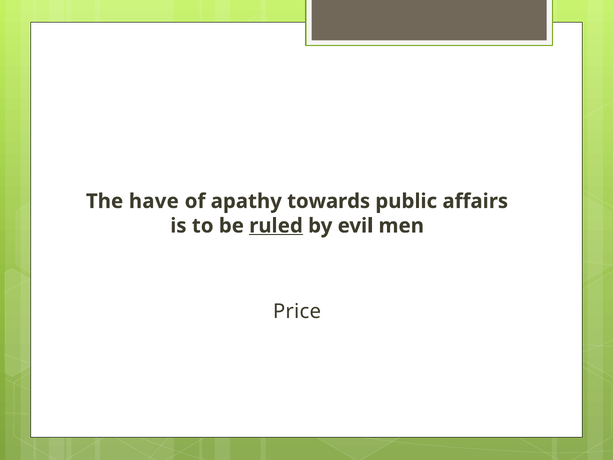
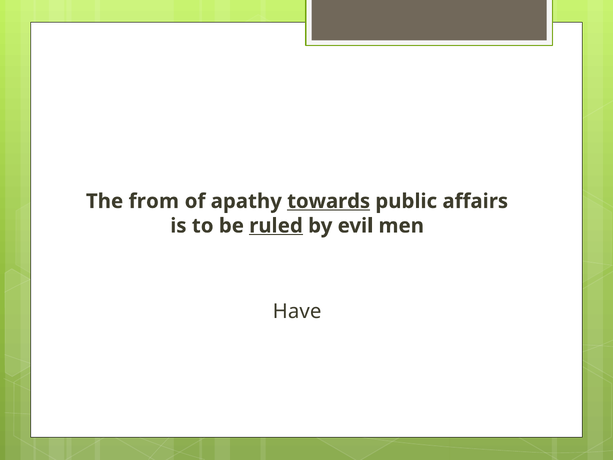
have: have -> from
towards underline: none -> present
Price: Price -> Have
